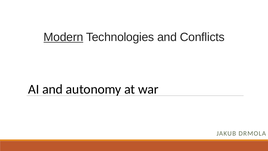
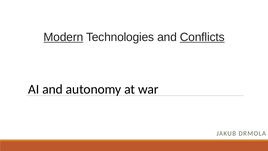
Conflicts underline: none -> present
